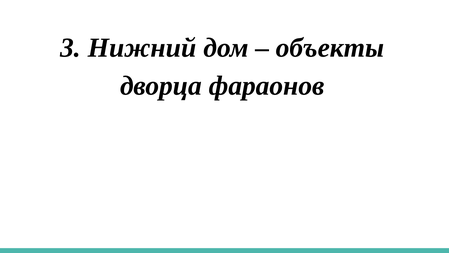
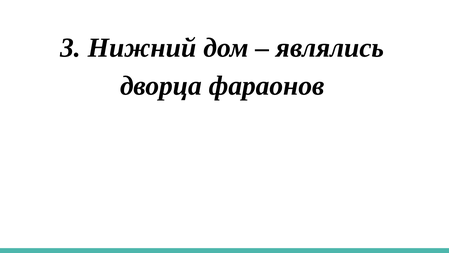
объекты: объекты -> являлись
